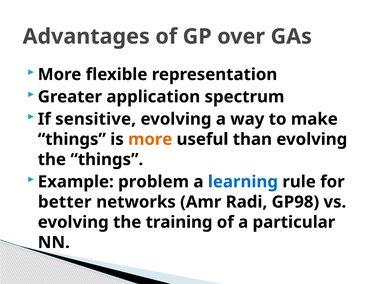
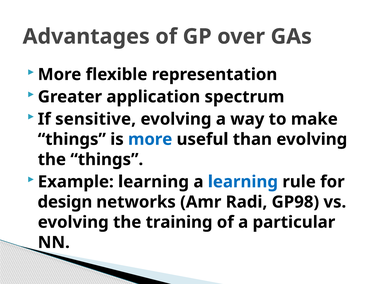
more at (150, 139) colour: orange -> blue
Example problem: problem -> learning
better: better -> design
